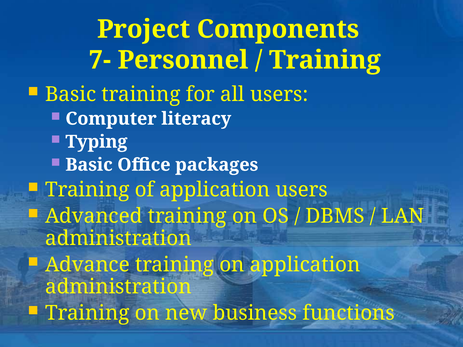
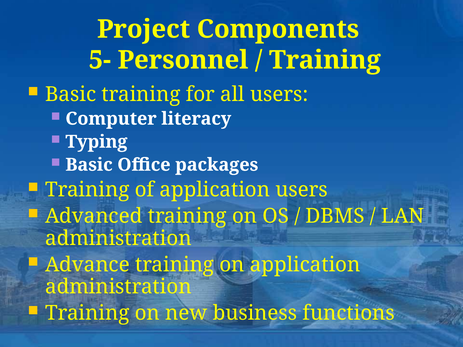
7-: 7- -> 5-
